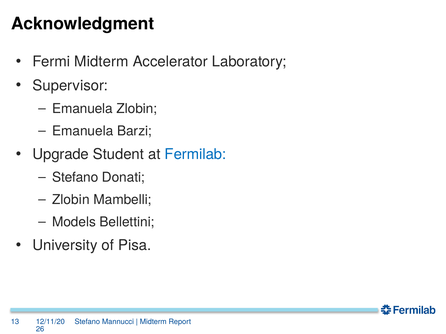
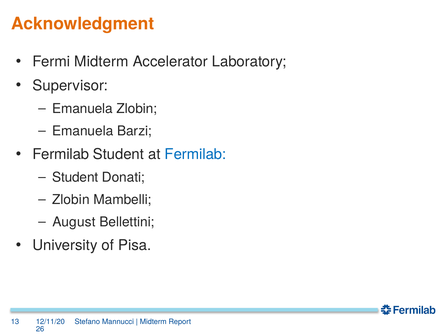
Acknowledgment colour: black -> orange
Upgrade at (61, 155): Upgrade -> Fermilab
Stefano at (75, 178): Stefano -> Student
Models: Models -> August
